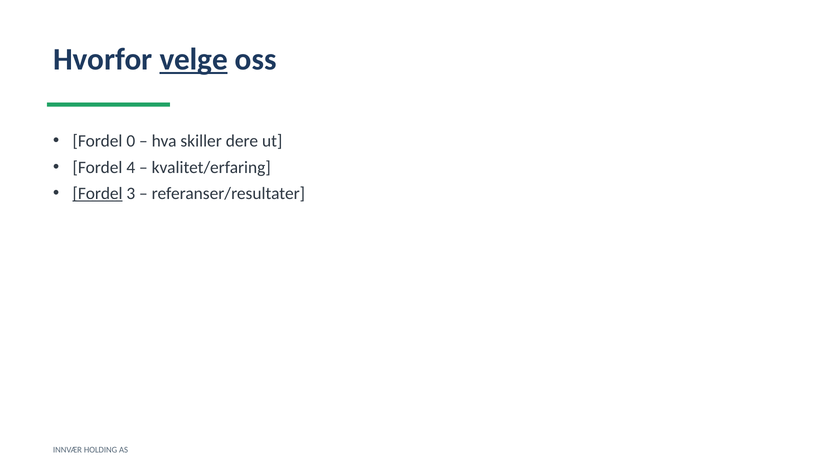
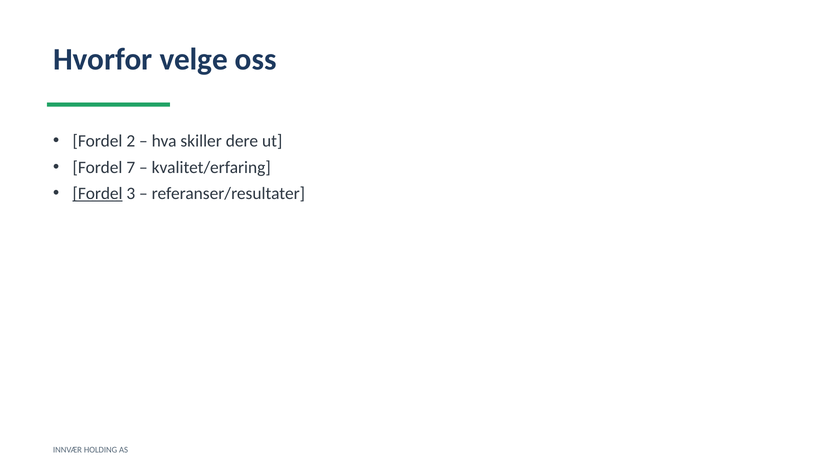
velge underline: present -> none
0: 0 -> 2
4: 4 -> 7
